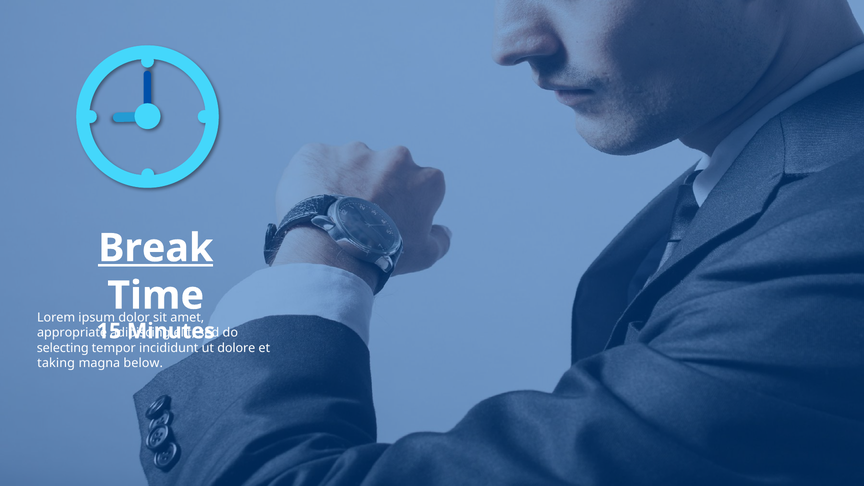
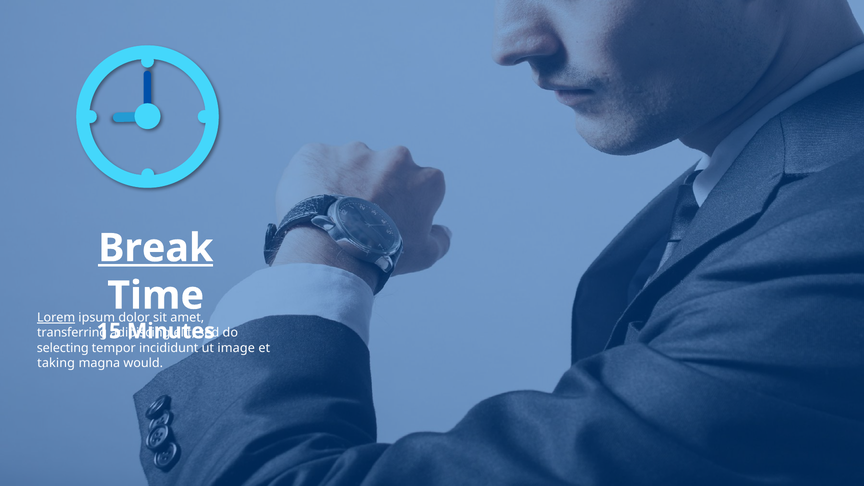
Lorem underline: none -> present
appropriate: appropriate -> transferring
dolore: dolore -> image
below: below -> would
